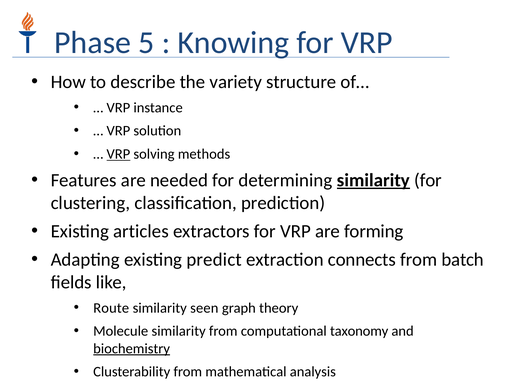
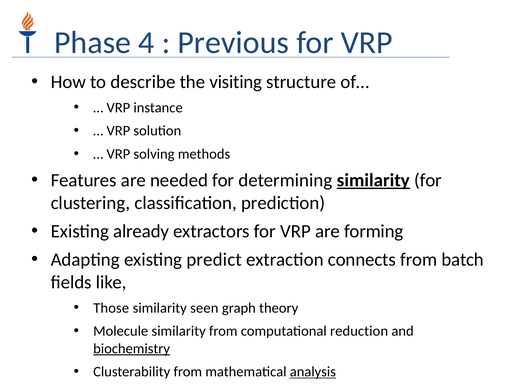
5: 5 -> 4
Knowing: Knowing -> Previous
variety: variety -> visiting
VRP at (118, 154) underline: present -> none
articles: articles -> already
Route: Route -> Those
taxonomy: taxonomy -> reduction
analysis underline: none -> present
